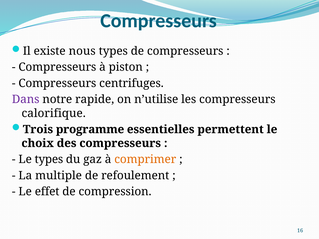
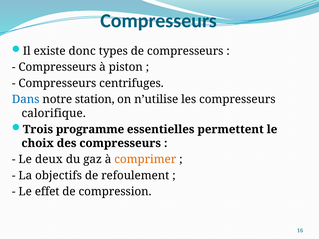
nous: nous -> donc
Dans colour: purple -> blue
rapide: rapide -> station
Le types: types -> deux
multiple: multiple -> objectifs
